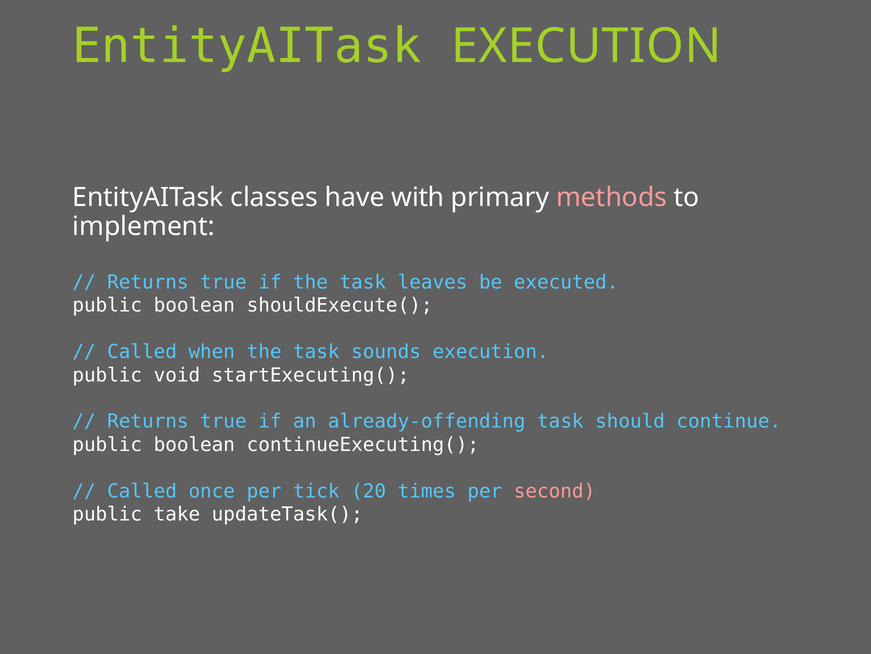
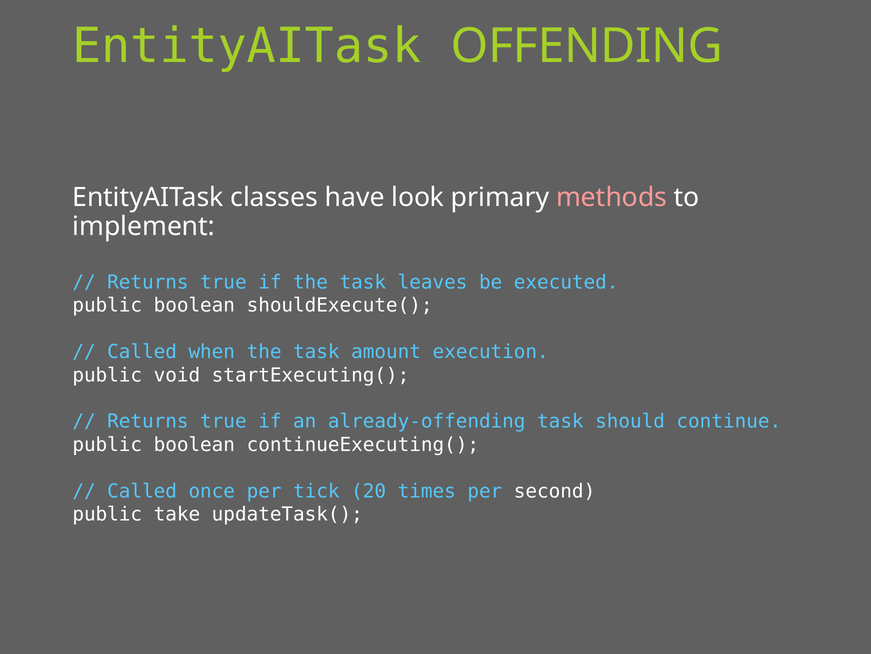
EntityAITask EXECUTION: EXECUTION -> OFFENDING
with: with -> look
sounds: sounds -> amount
second colour: pink -> white
